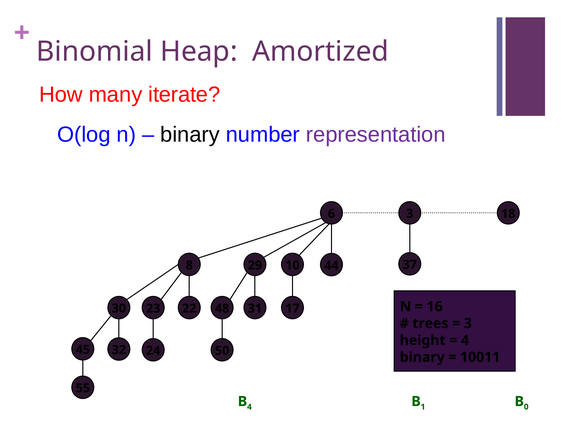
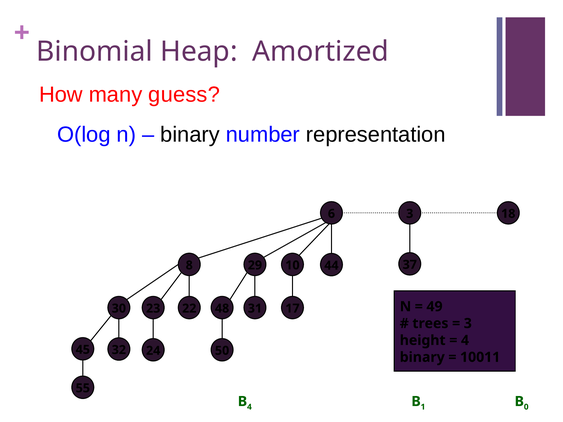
iterate: iterate -> guess
representation colour: purple -> black
16: 16 -> 49
